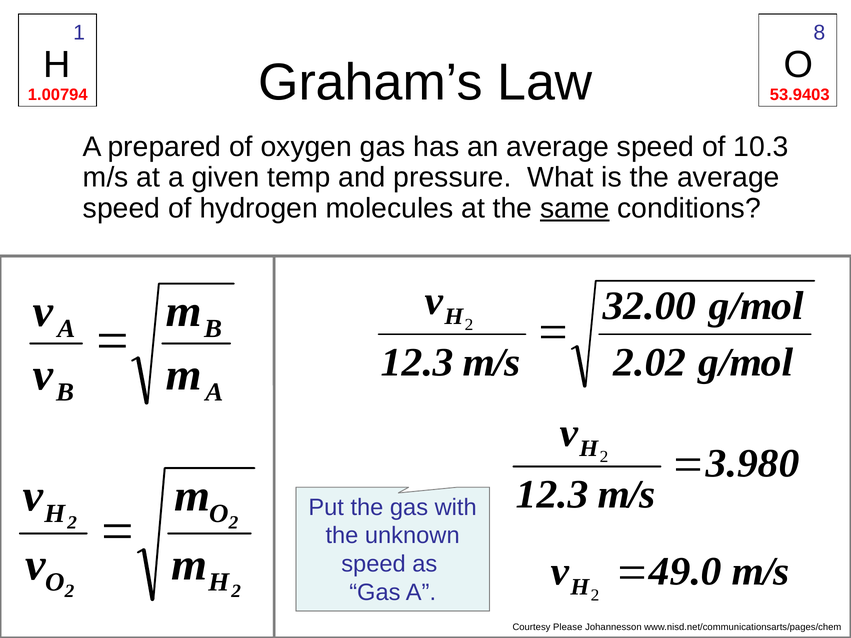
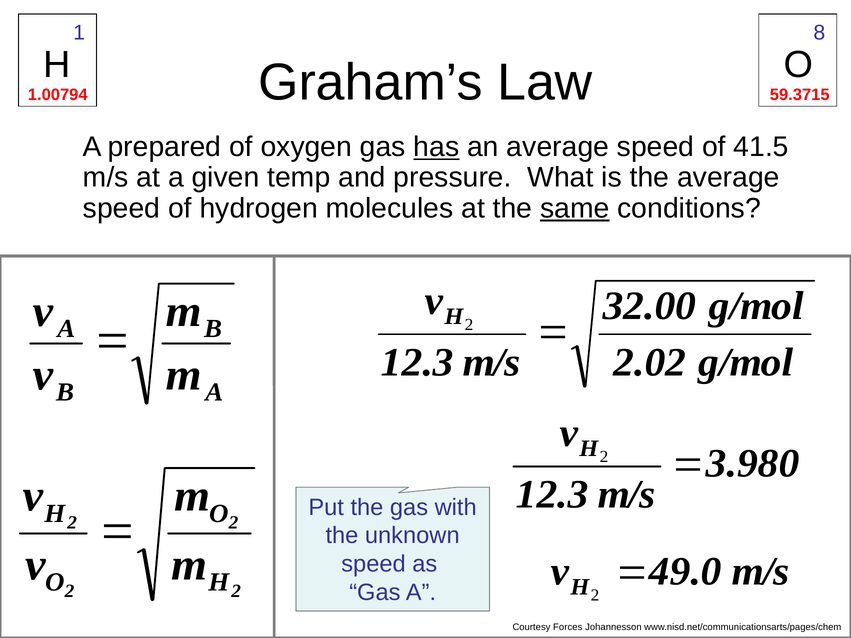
53.9403: 53.9403 -> 59.3715
has underline: none -> present
10.3: 10.3 -> 41.5
Please: Please -> Forces
